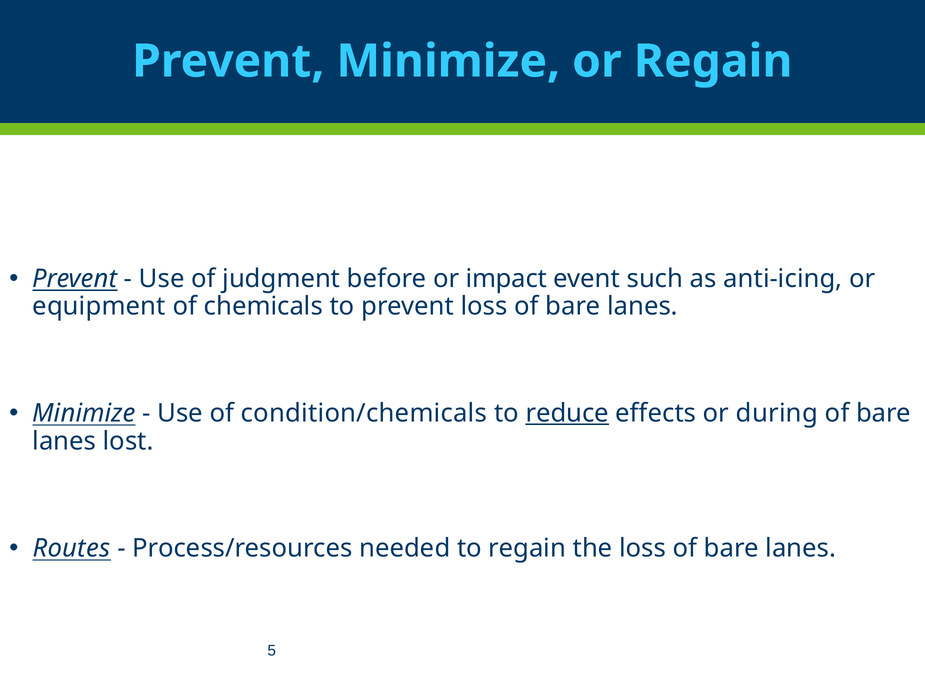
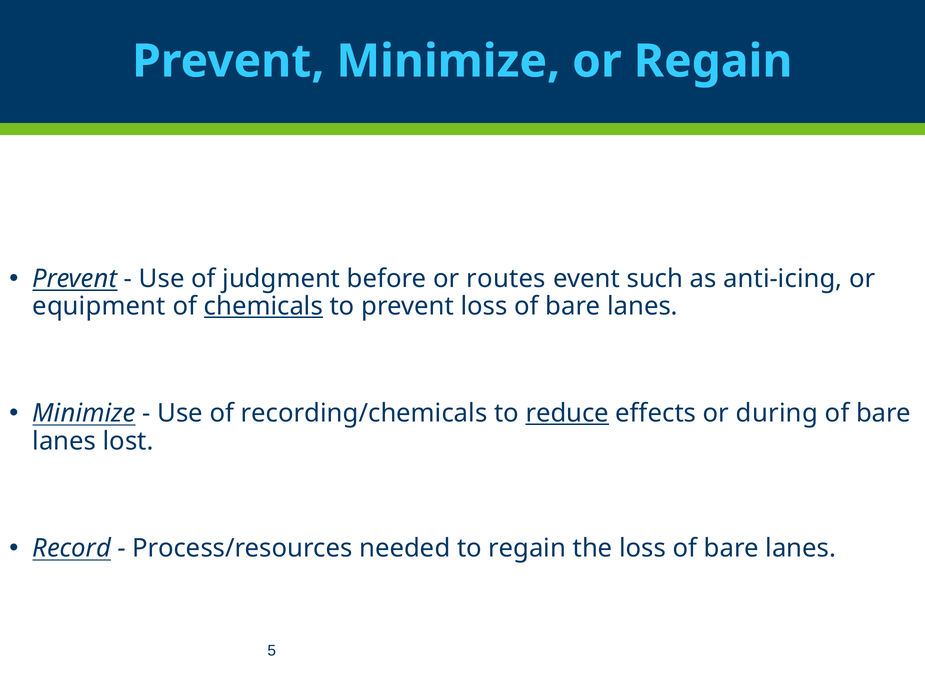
impact: impact -> routes
chemicals underline: none -> present
condition/chemicals: condition/chemicals -> recording/chemicals
Routes: Routes -> Record
